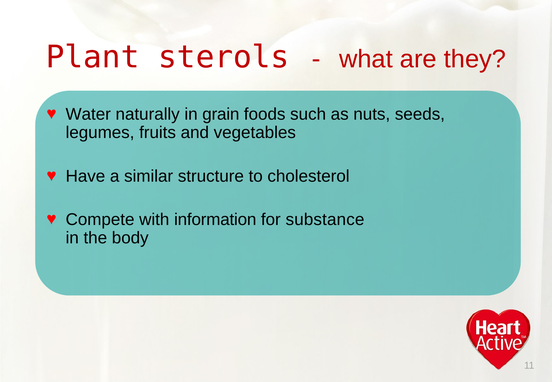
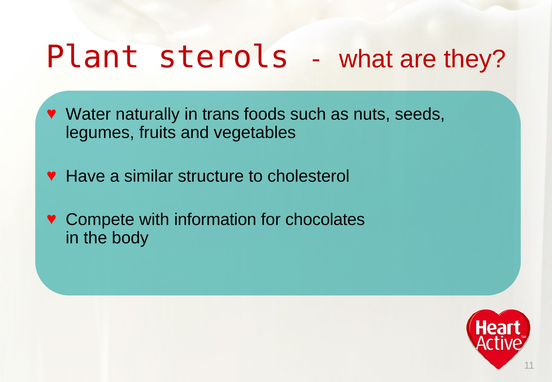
grain: grain -> trans
substance: substance -> chocolates
